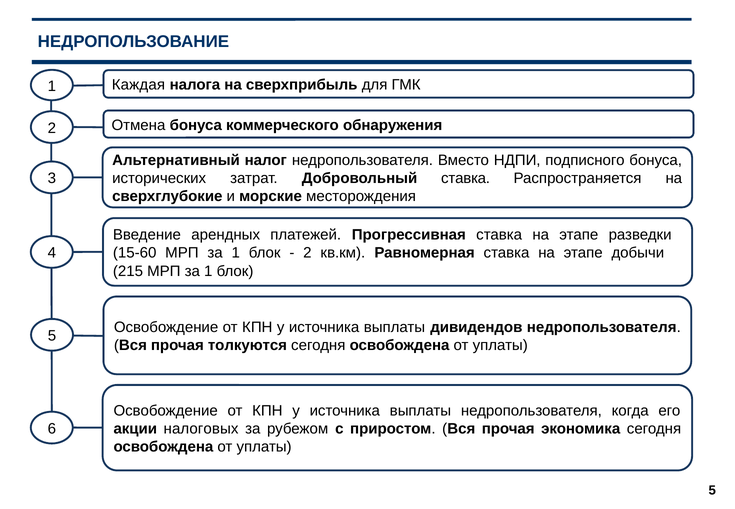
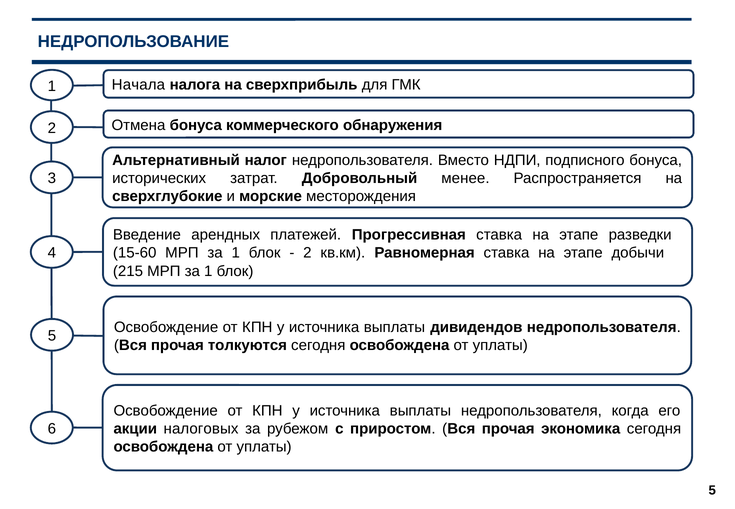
Каждая: Каждая -> Начала
Добровольный ставка: ставка -> менее
